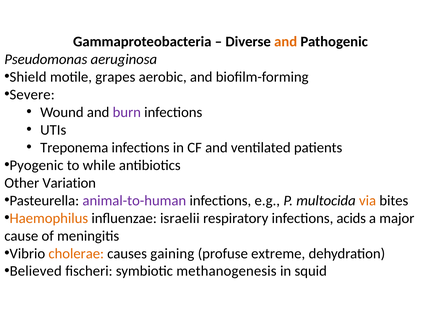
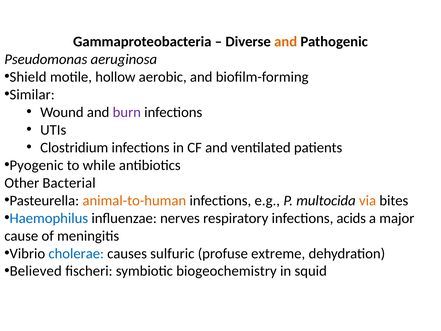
grapes: grapes -> hollow
Severe: Severe -> Similar
Treponema: Treponema -> Clostridium
Variation: Variation -> Bacterial
animal-to-human colour: purple -> orange
Haemophilus colour: orange -> blue
israelii: israelii -> nerves
cholerae colour: orange -> blue
gaining: gaining -> sulfuric
methanogenesis: methanogenesis -> biogeochemistry
